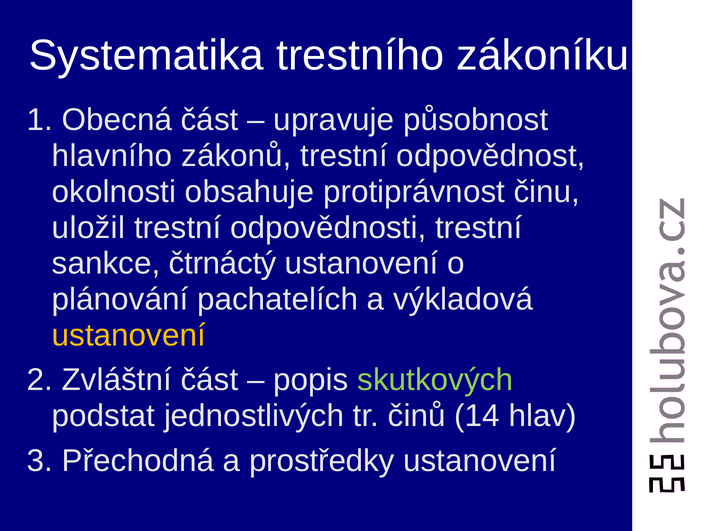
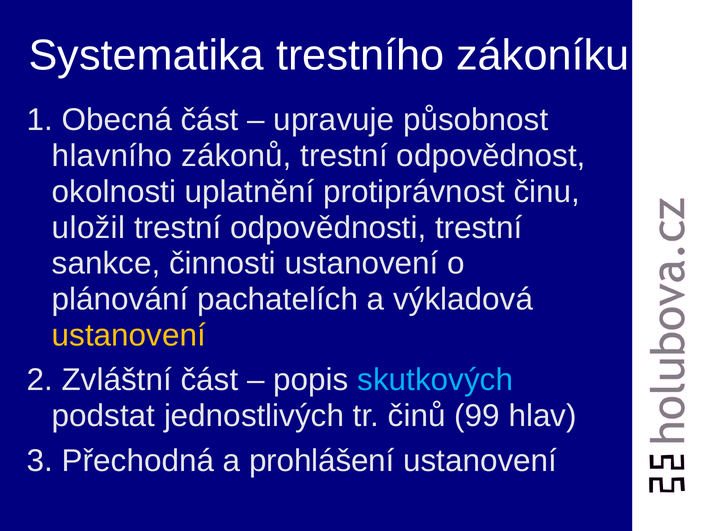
obsahuje: obsahuje -> uplatnění
čtrnáctý: čtrnáctý -> činnosti
skutkových colour: light green -> light blue
14: 14 -> 99
prostředky: prostředky -> prohlášení
